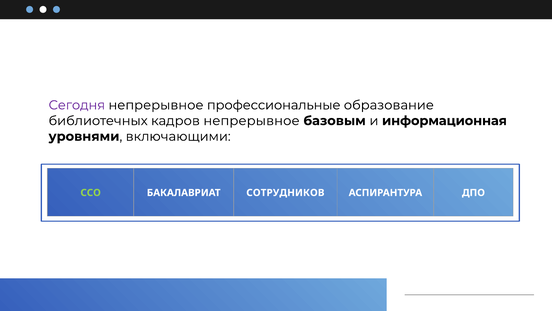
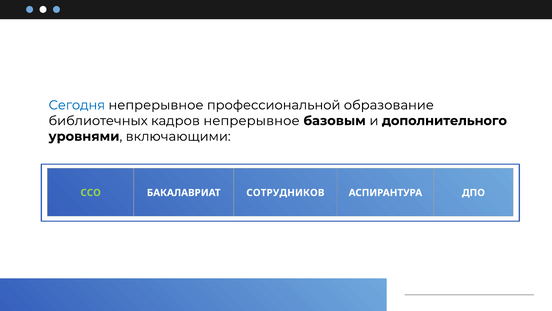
Сегодня colour: purple -> blue
профессиональные: профессиональные -> профессиональной
информационная: информационная -> дополнительного
